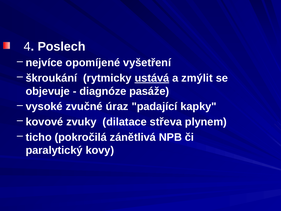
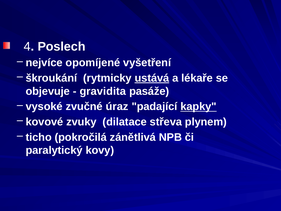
zmýlit: zmýlit -> lékaře
diagnóze: diagnóze -> gravidita
kapky underline: none -> present
